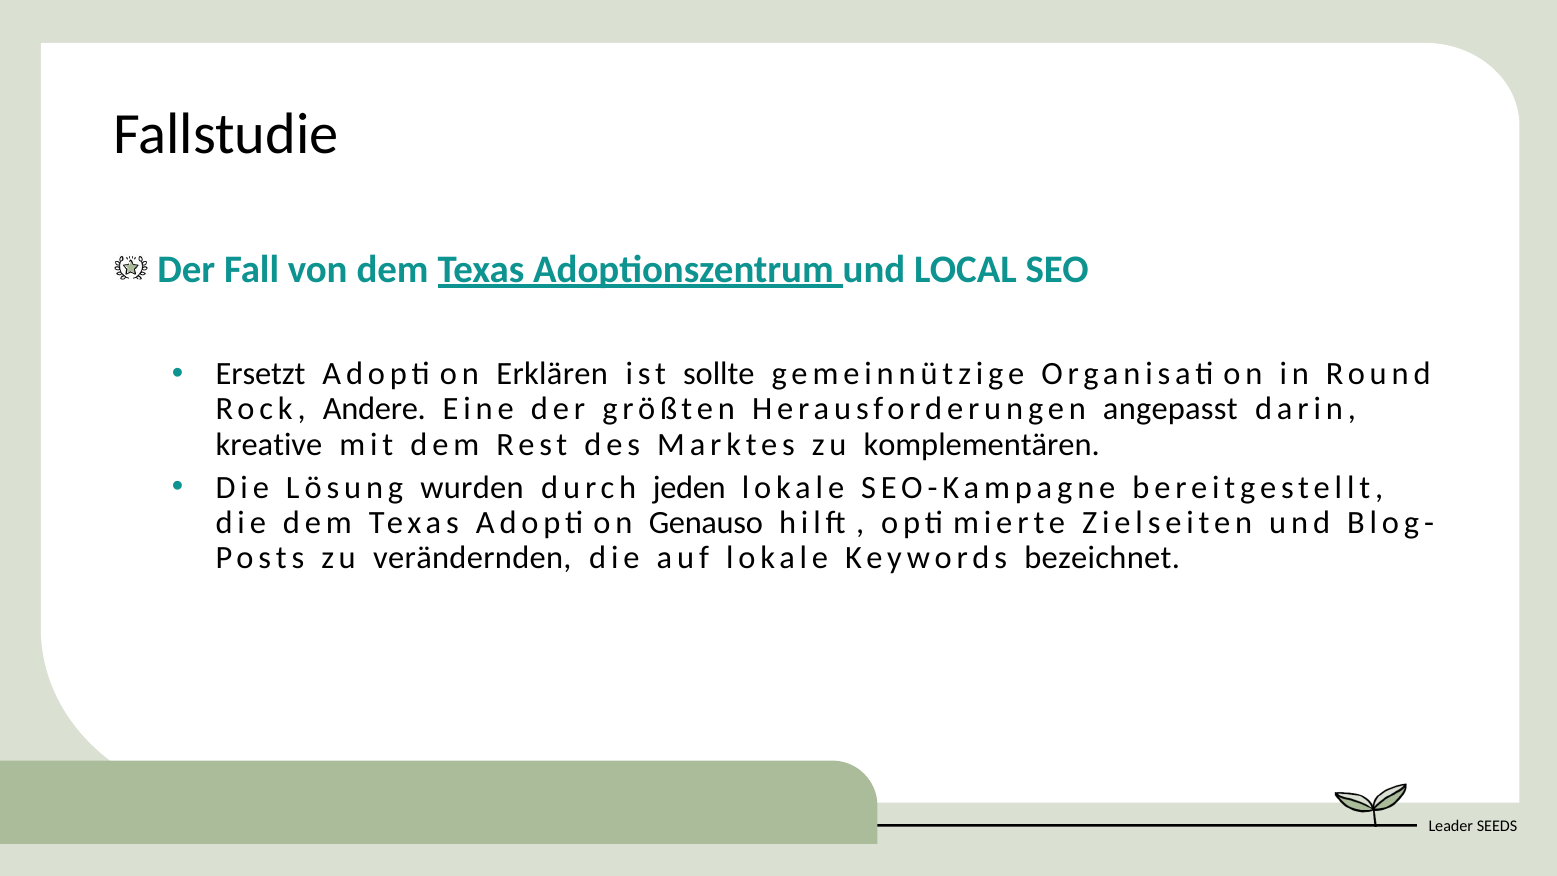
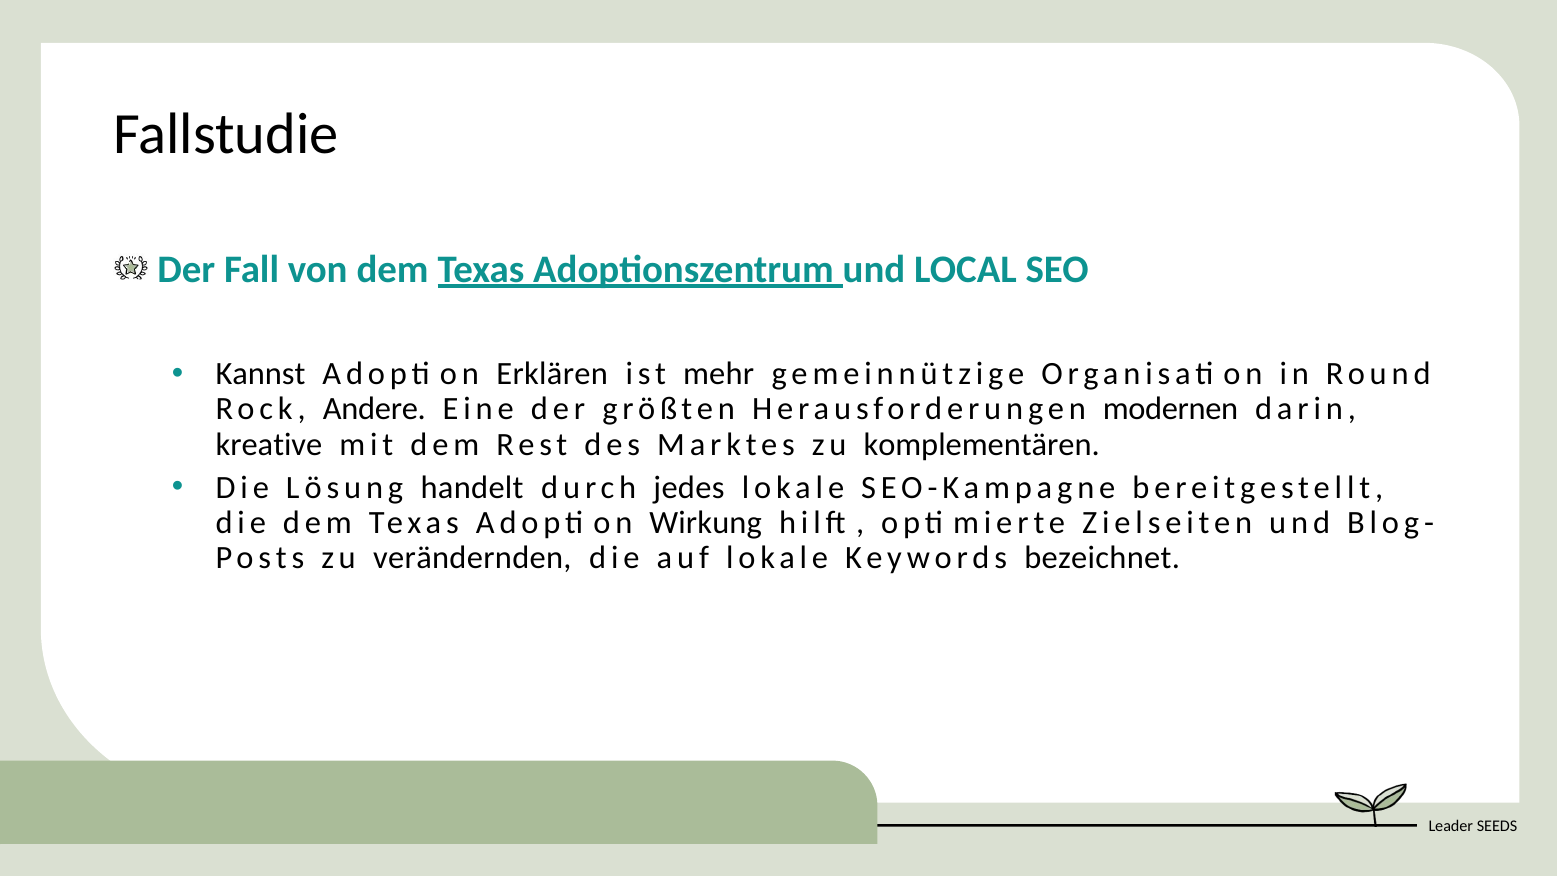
Ersetzt: Ersetzt -> Kannst
sollte: sollte -> mehr
angepasst: angepasst -> modernen
wurden: wurden -> handelt
jeden: jeden -> jedes
Genauso: Genauso -> Wirkung
